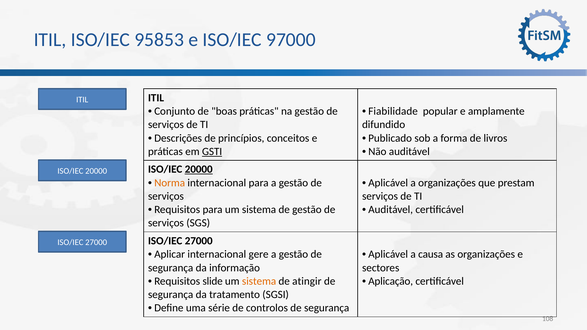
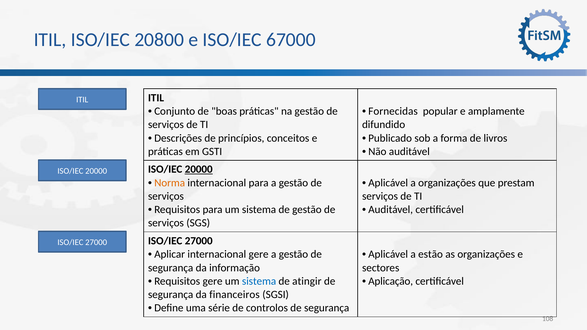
95853: 95853 -> 20800
97000: 97000 -> 67000
Fiabilidade: Fiabilidade -> Fornecidas
GSTI underline: present -> none
causa: causa -> estão
Requisitos slide: slide -> gere
sistema at (259, 281) colour: orange -> blue
tratamento: tratamento -> financeiros
